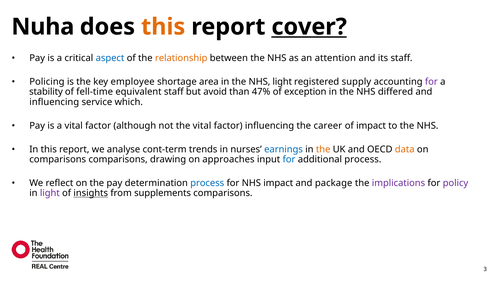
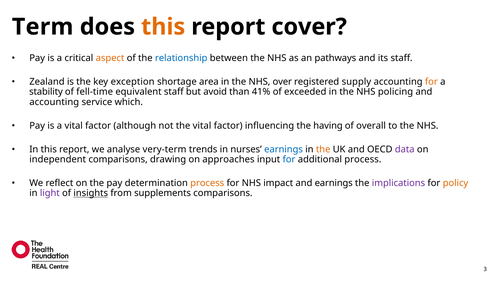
Nuha: Nuha -> Term
cover underline: present -> none
aspect colour: blue -> orange
relationship colour: orange -> blue
attention: attention -> pathways
Policing: Policing -> Zealand
employee: employee -> exception
NHS light: light -> over
for at (431, 82) colour: purple -> orange
47%: 47% -> 41%
exception: exception -> exceeded
differed: differed -> policing
influencing at (54, 102): influencing -> accounting
career: career -> having
of impact: impact -> overall
cont-term: cont-term -> very-term
data colour: orange -> purple
comparisons at (58, 160): comparisons -> independent
process at (207, 183) colour: blue -> orange
and package: package -> earnings
policy colour: purple -> orange
